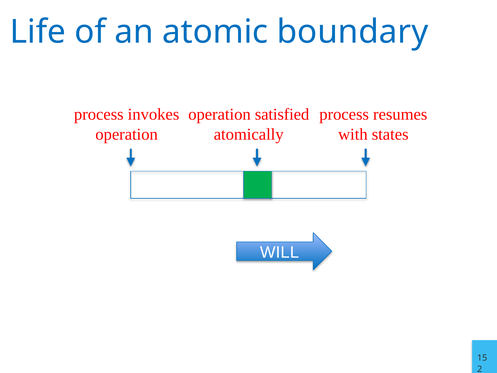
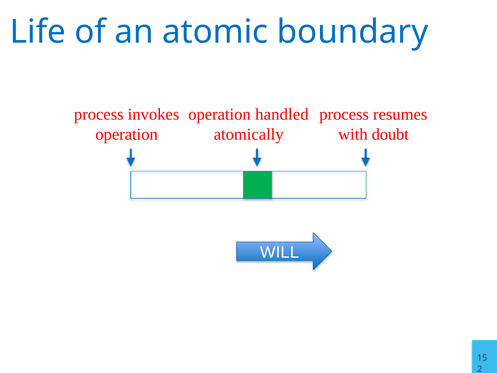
satisfied: satisfied -> handled
states: states -> doubt
